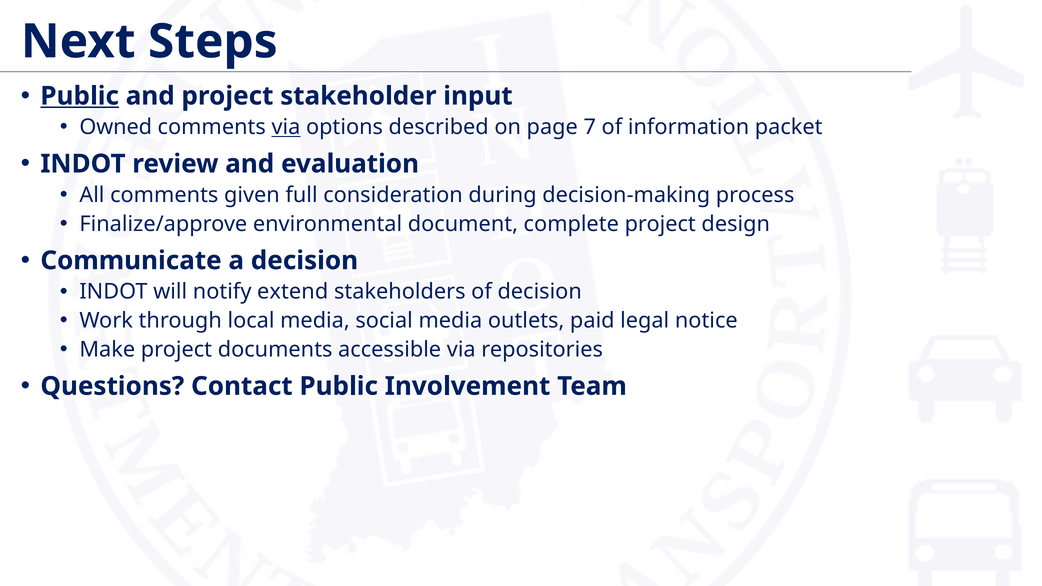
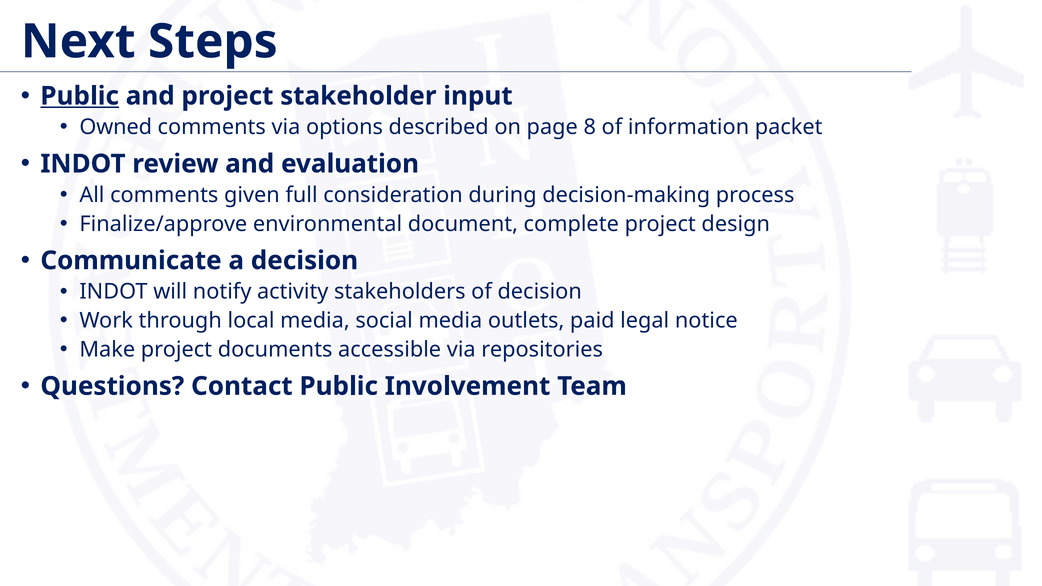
via at (286, 127) underline: present -> none
7: 7 -> 8
extend: extend -> activity
